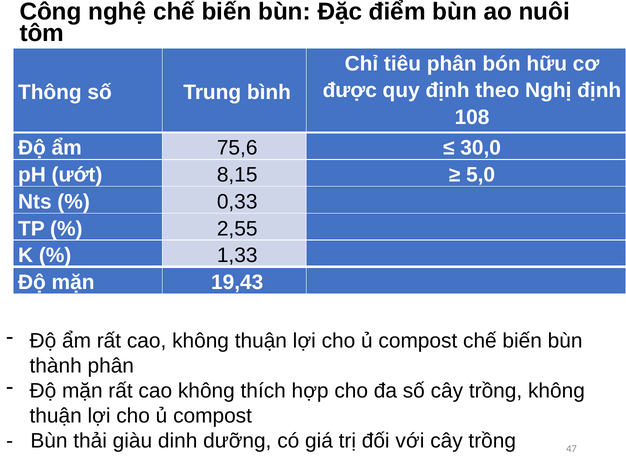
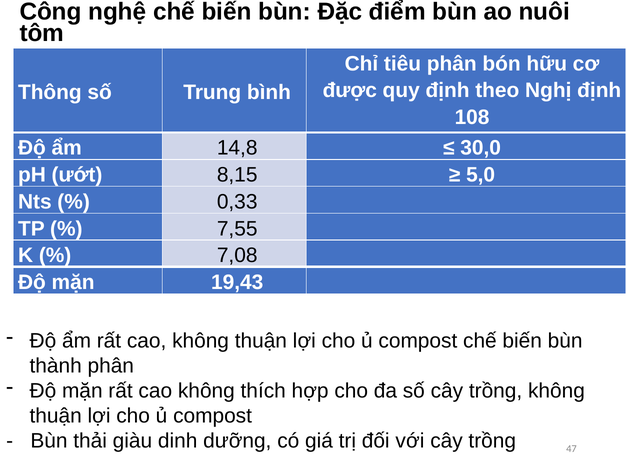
75,6: 75,6 -> 14,8
2,55: 2,55 -> 7,55
1,33: 1,33 -> 7,08
